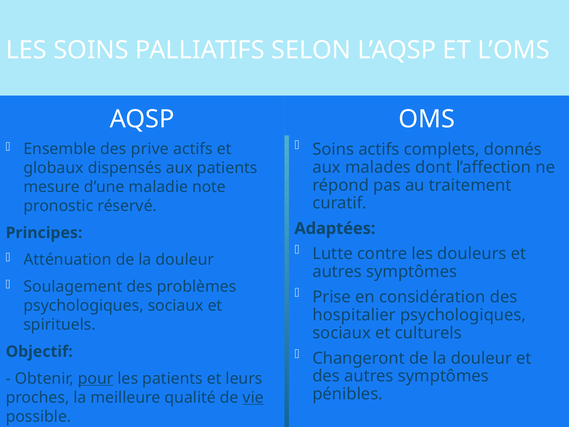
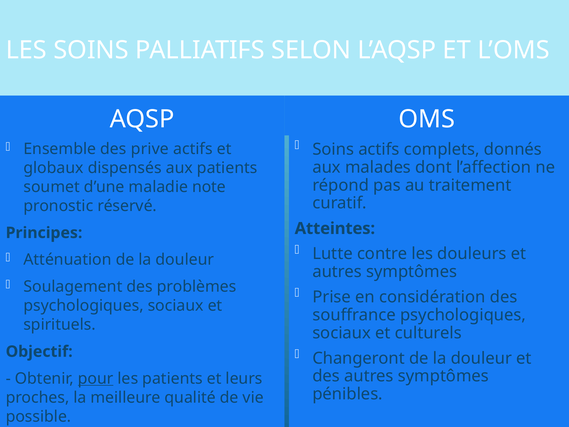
mesure: mesure -> soumet
Adaptées: Adaptées -> Atteintes
hospitalier: hospitalier -> souffrance
vie underline: present -> none
